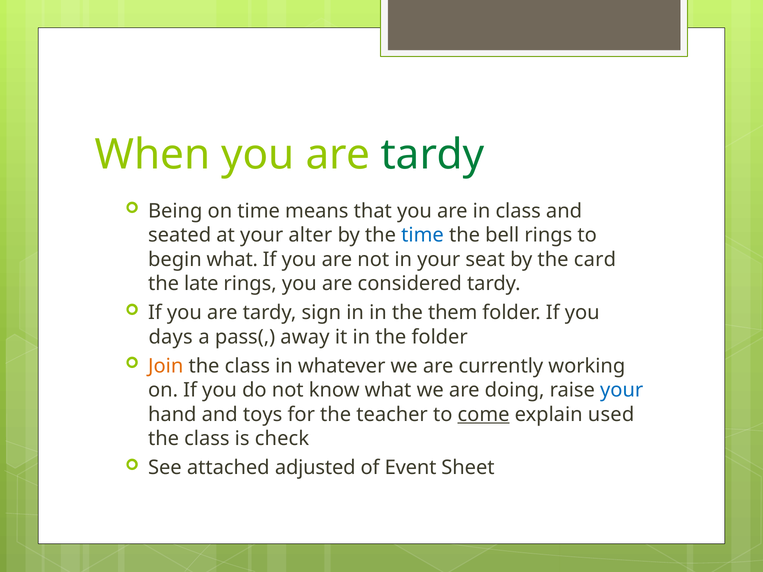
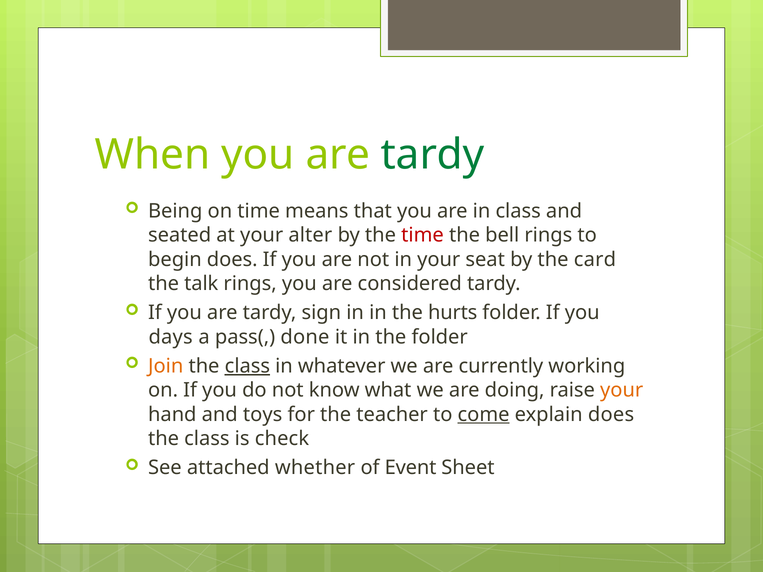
time at (423, 235) colour: blue -> red
begin what: what -> does
late: late -> talk
them: them -> hurts
away: away -> done
class at (247, 366) underline: none -> present
your at (622, 390) colour: blue -> orange
explain used: used -> does
adjusted: adjusted -> whether
